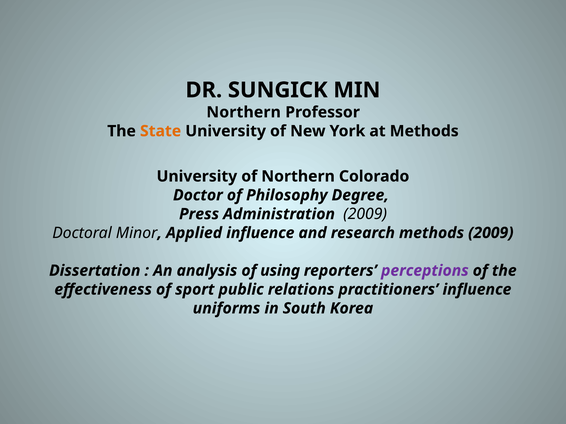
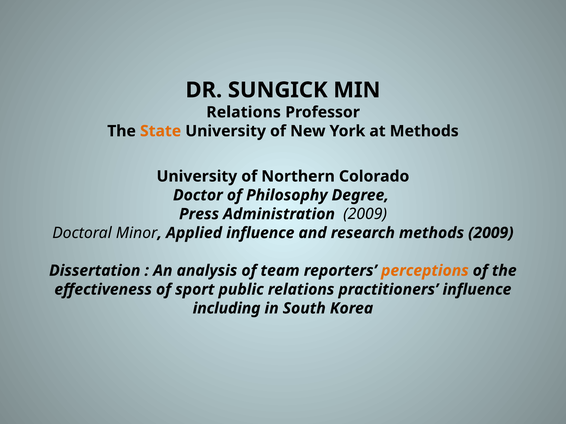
Northern at (244, 112): Northern -> Relations
using: using -> team
perceptions colour: purple -> orange
uniforms: uniforms -> including
